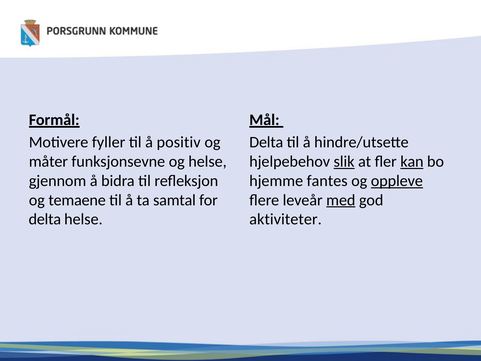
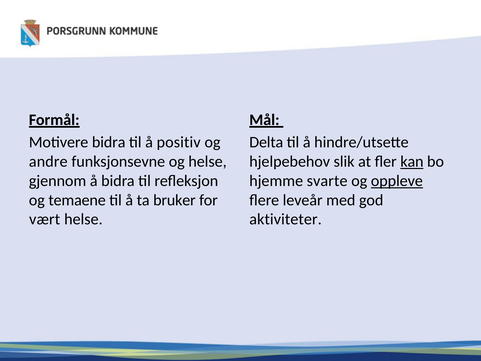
Motivere fyller: fyller -> bidra
måter: måter -> andre
slik underline: present -> none
fantes: fantes -> svarte
samtal: samtal -> bruker
med underline: present -> none
delta at (45, 219): delta -> vært
